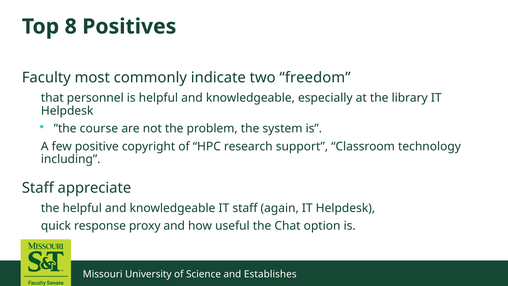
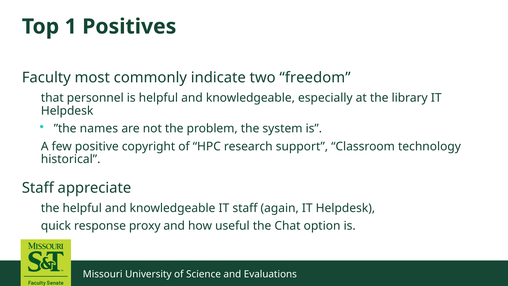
8: 8 -> 1
course: course -> names
including: including -> historical
Establishes: Establishes -> Evaluations
